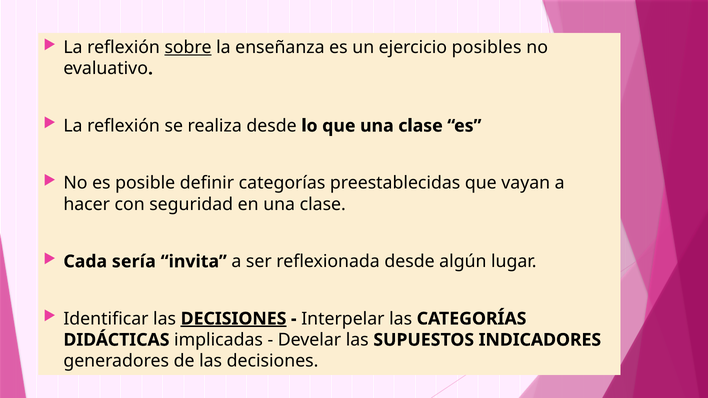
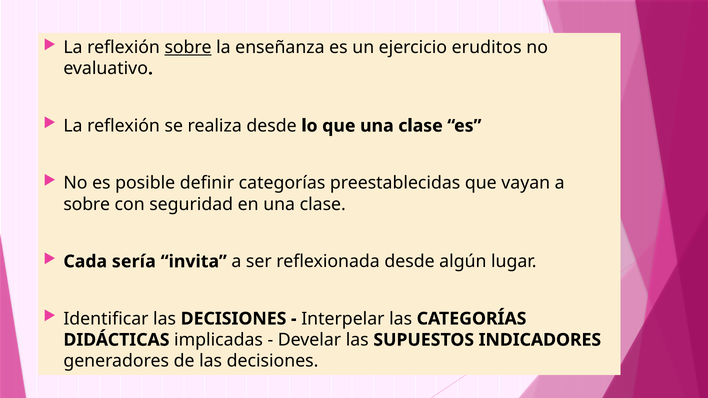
posibles: posibles -> eruditos
hacer at (87, 204): hacer -> sobre
DECISIONES at (234, 319) underline: present -> none
